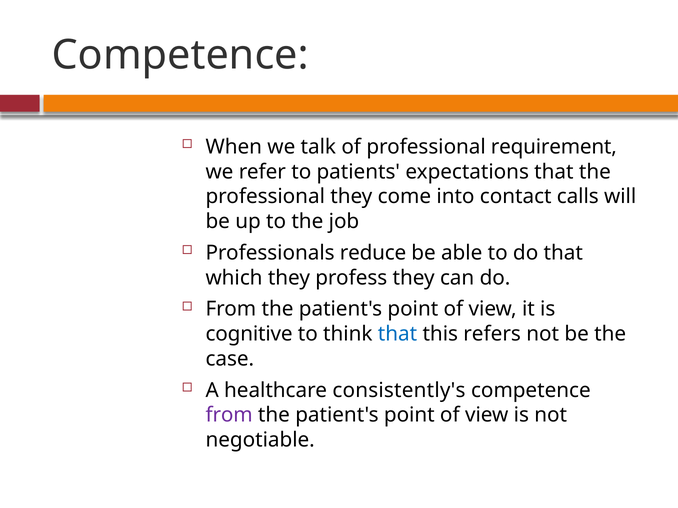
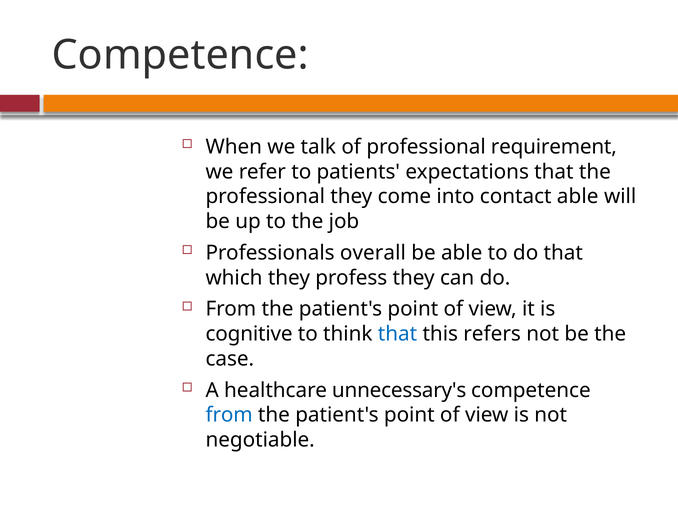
contact calls: calls -> able
reduce: reduce -> overall
consistently's: consistently's -> unnecessary's
from at (229, 415) colour: purple -> blue
